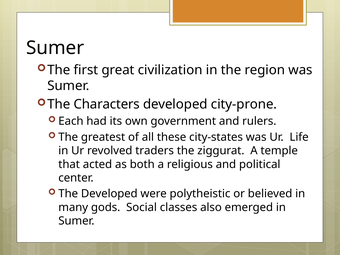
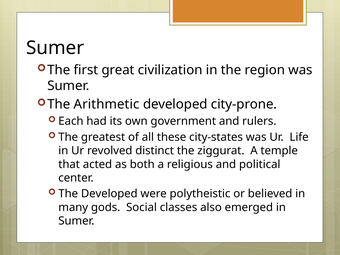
Characters: Characters -> Arithmetic
traders: traders -> distinct
